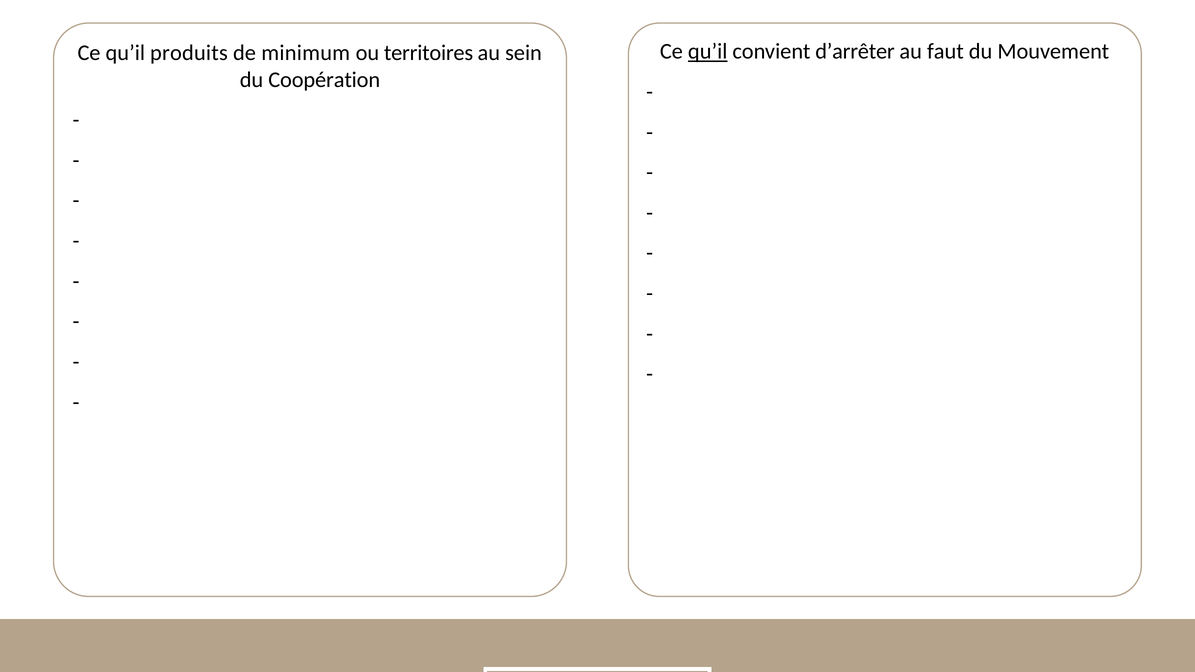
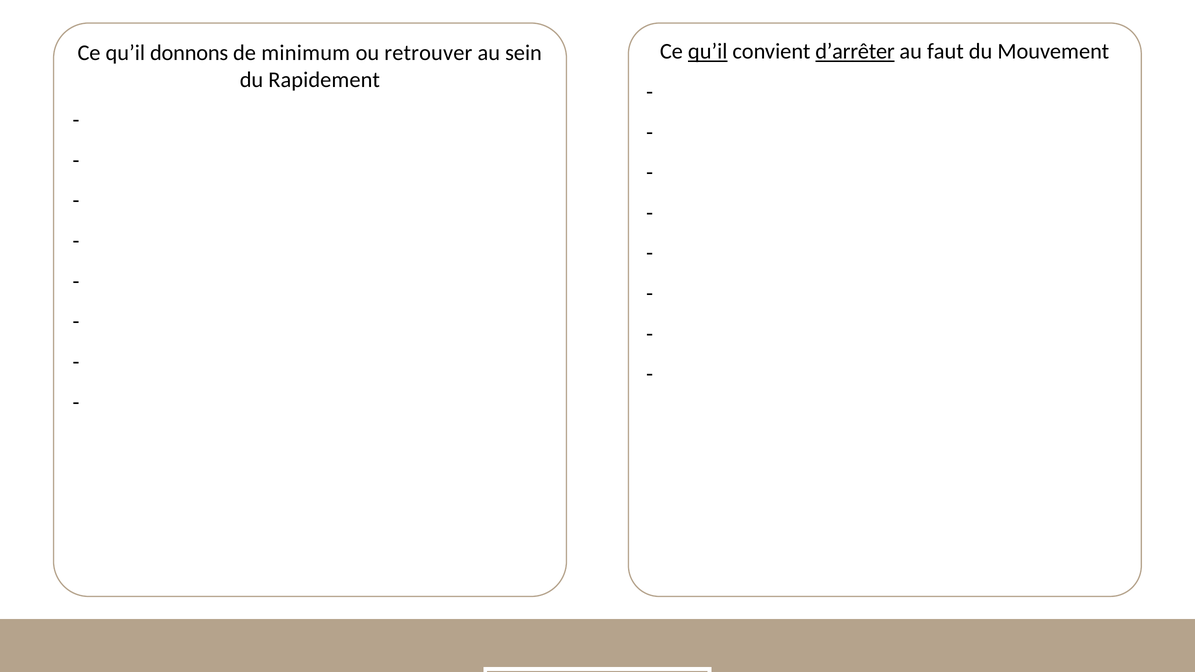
d’arrêter underline: none -> present
produits: produits -> donnons
territoires: territoires -> retrouver
Coopération: Coopération -> Rapidement
